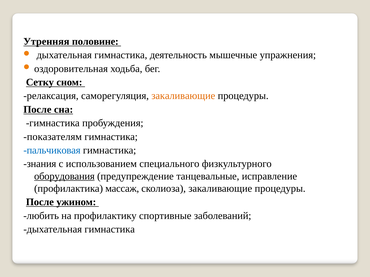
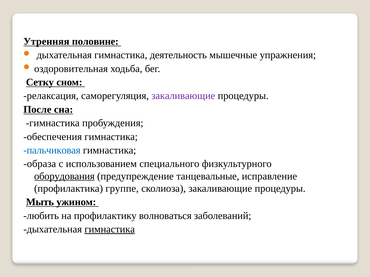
закаливающие at (183, 96) colour: orange -> purple
показателям: показателям -> обеспечения
знания: знания -> образа
массаж: массаж -> группе
После at (40, 202): После -> Мыть
спортивные: спортивные -> волноваться
гимнастика at (110, 230) underline: none -> present
